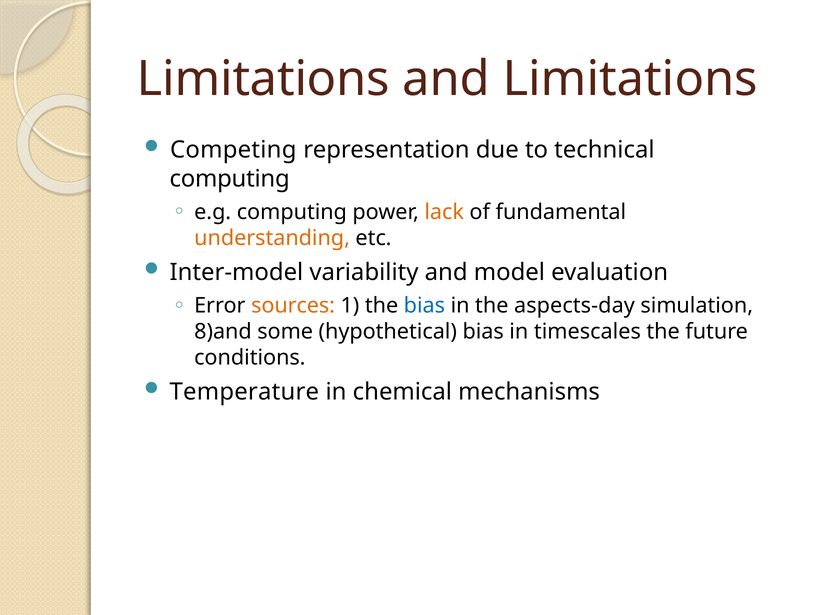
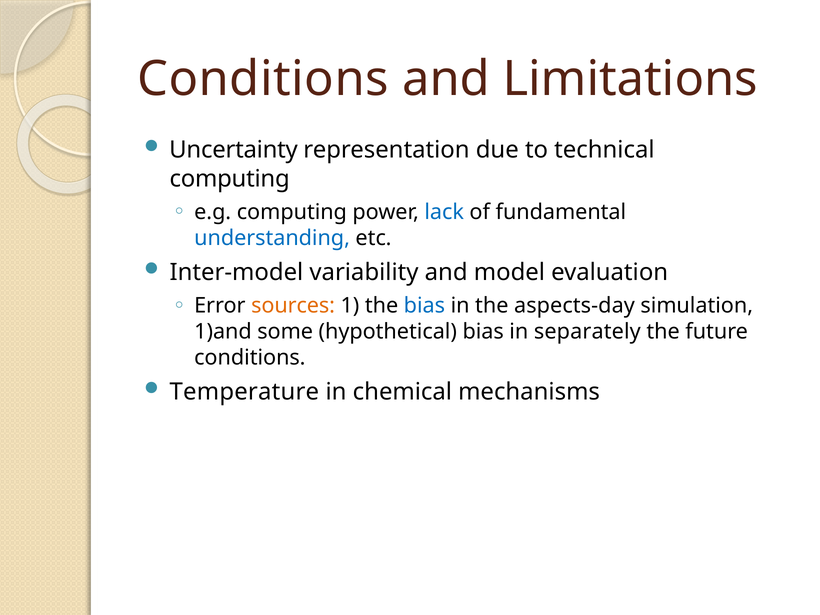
Limitations at (263, 79): Limitations -> Conditions
Competing: Competing -> Uncertainty
lack colour: orange -> blue
understanding colour: orange -> blue
8)and: 8)and -> 1)and
timescales: timescales -> separately
